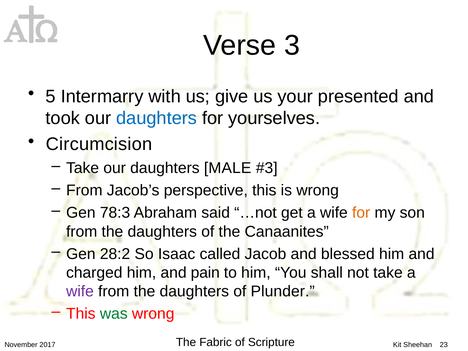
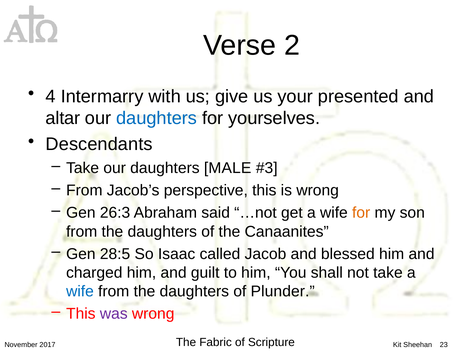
3: 3 -> 2
5: 5 -> 4
took: took -> altar
Circumcision: Circumcision -> Descendants
78:3: 78:3 -> 26:3
28:2: 28:2 -> 28:5
pain: pain -> guilt
wife at (80, 291) colour: purple -> blue
was colour: green -> purple
